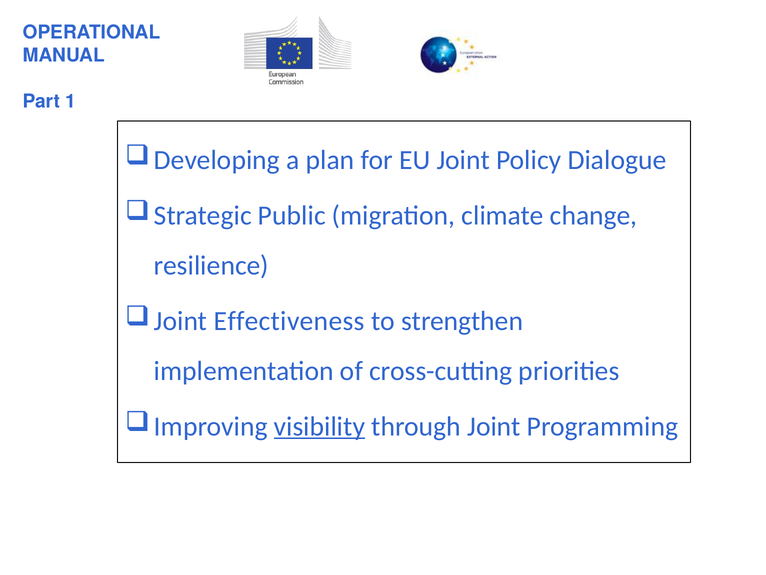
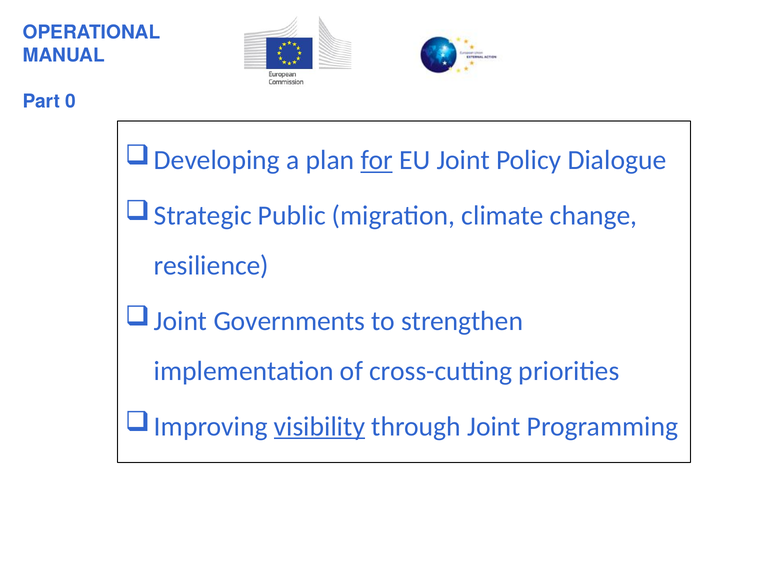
1: 1 -> 0
for underline: none -> present
Effectiveness: Effectiveness -> Governments
